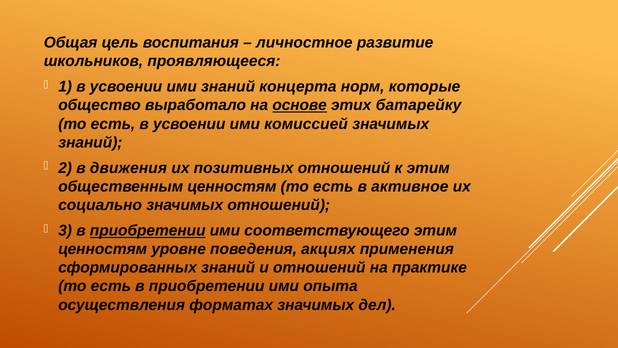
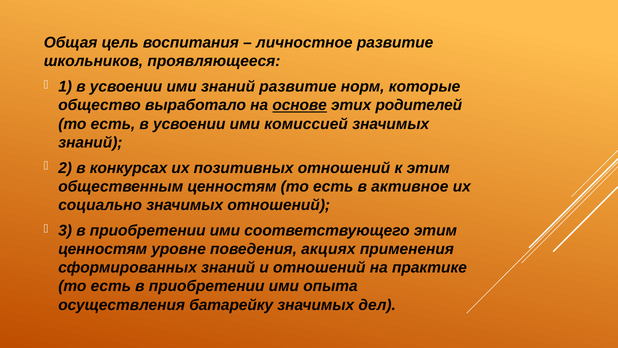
знаний концерта: концерта -> развитие
батарейку: батарейку -> родителей
движения: движения -> конкурсах
приобретении at (148, 230) underline: present -> none
форматах: форматах -> батарейку
